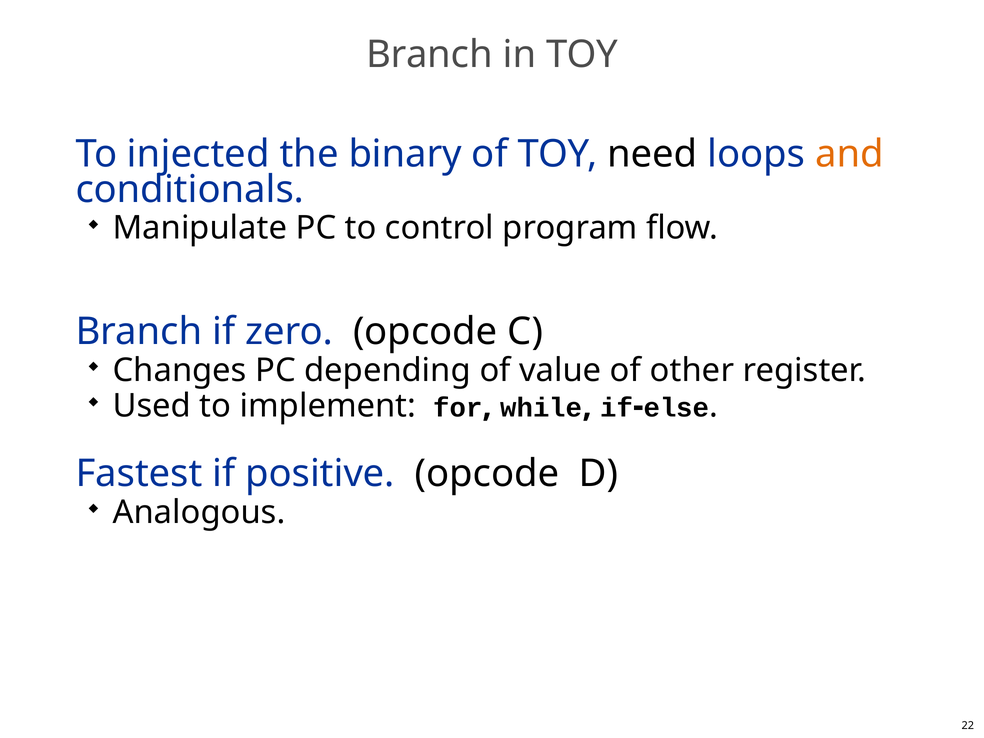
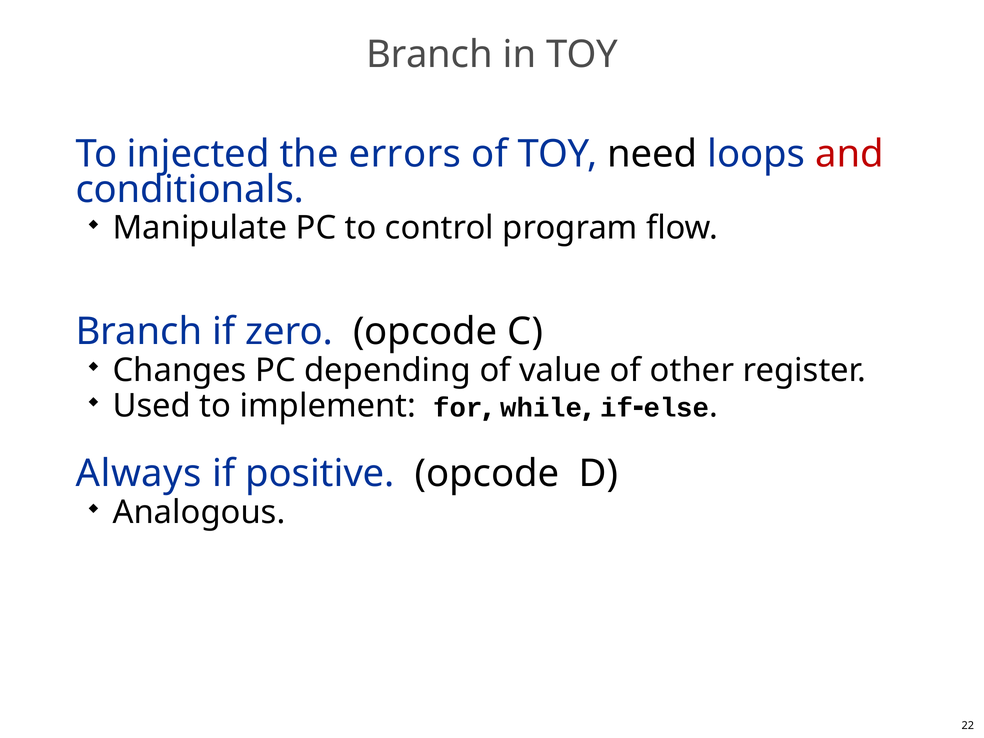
binary: binary -> errors
and colour: orange -> red
Fastest: Fastest -> Always
